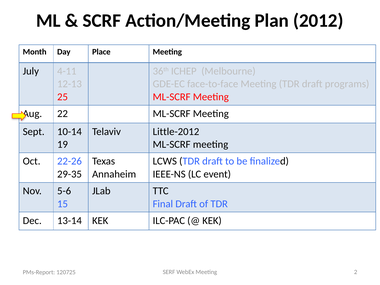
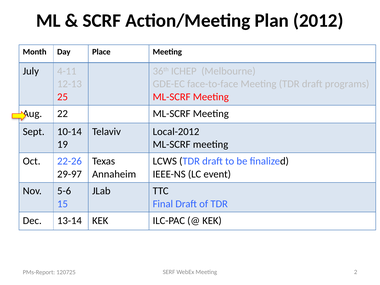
Little-2012: Little-2012 -> Local-2012
29-35: 29-35 -> 29-97
